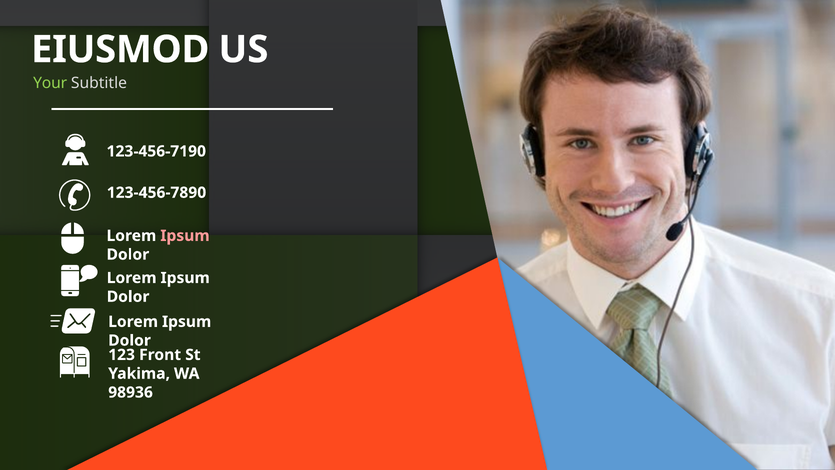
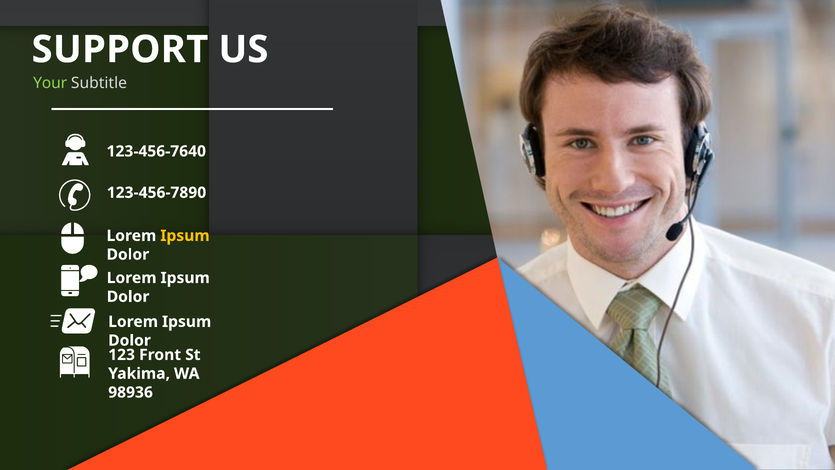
EIUSMOD: EIUSMOD -> SUPPORT
123-456-7190: 123-456-7190 -> 123-456-7640
Ipsum at (185, 236) colour: pink -> yellow
